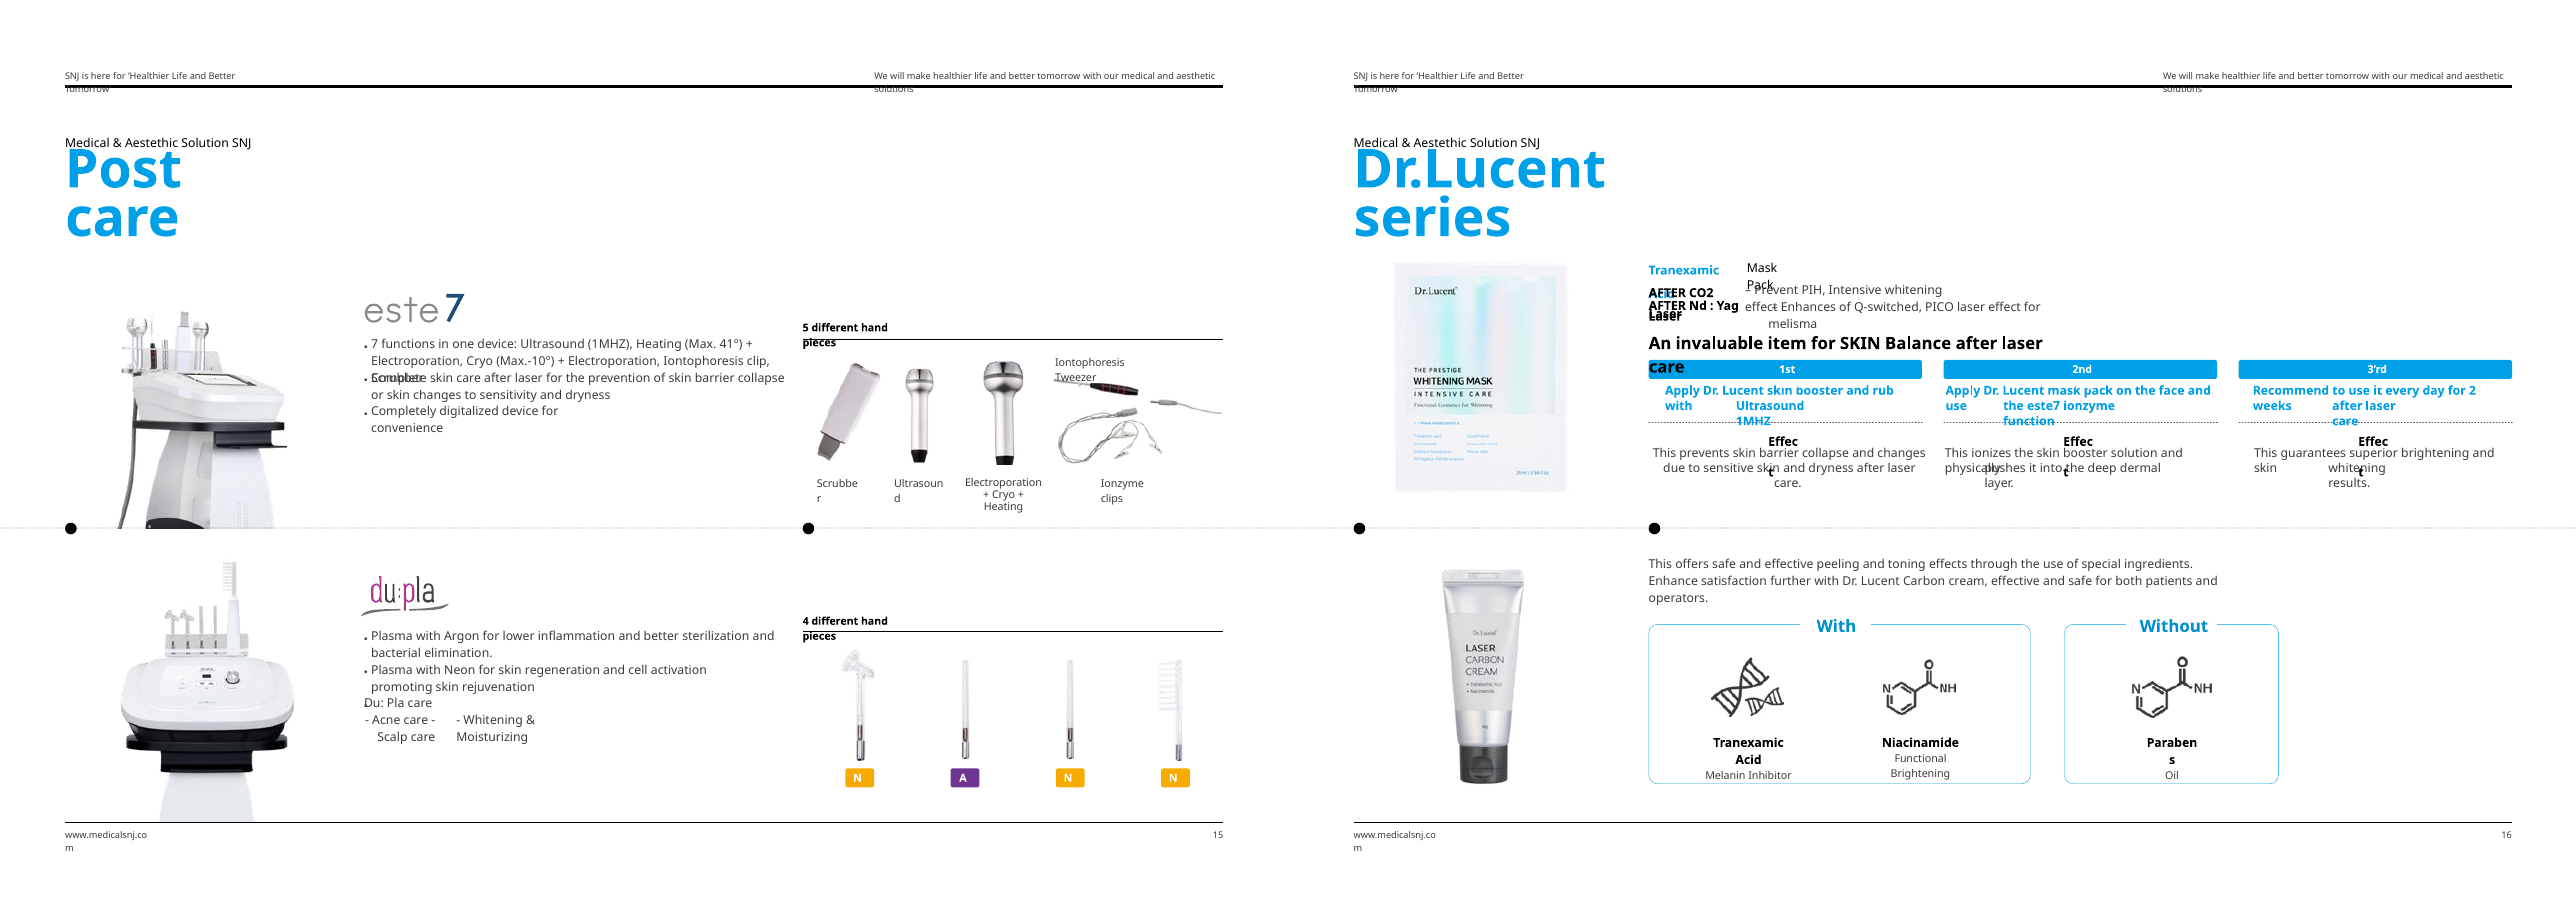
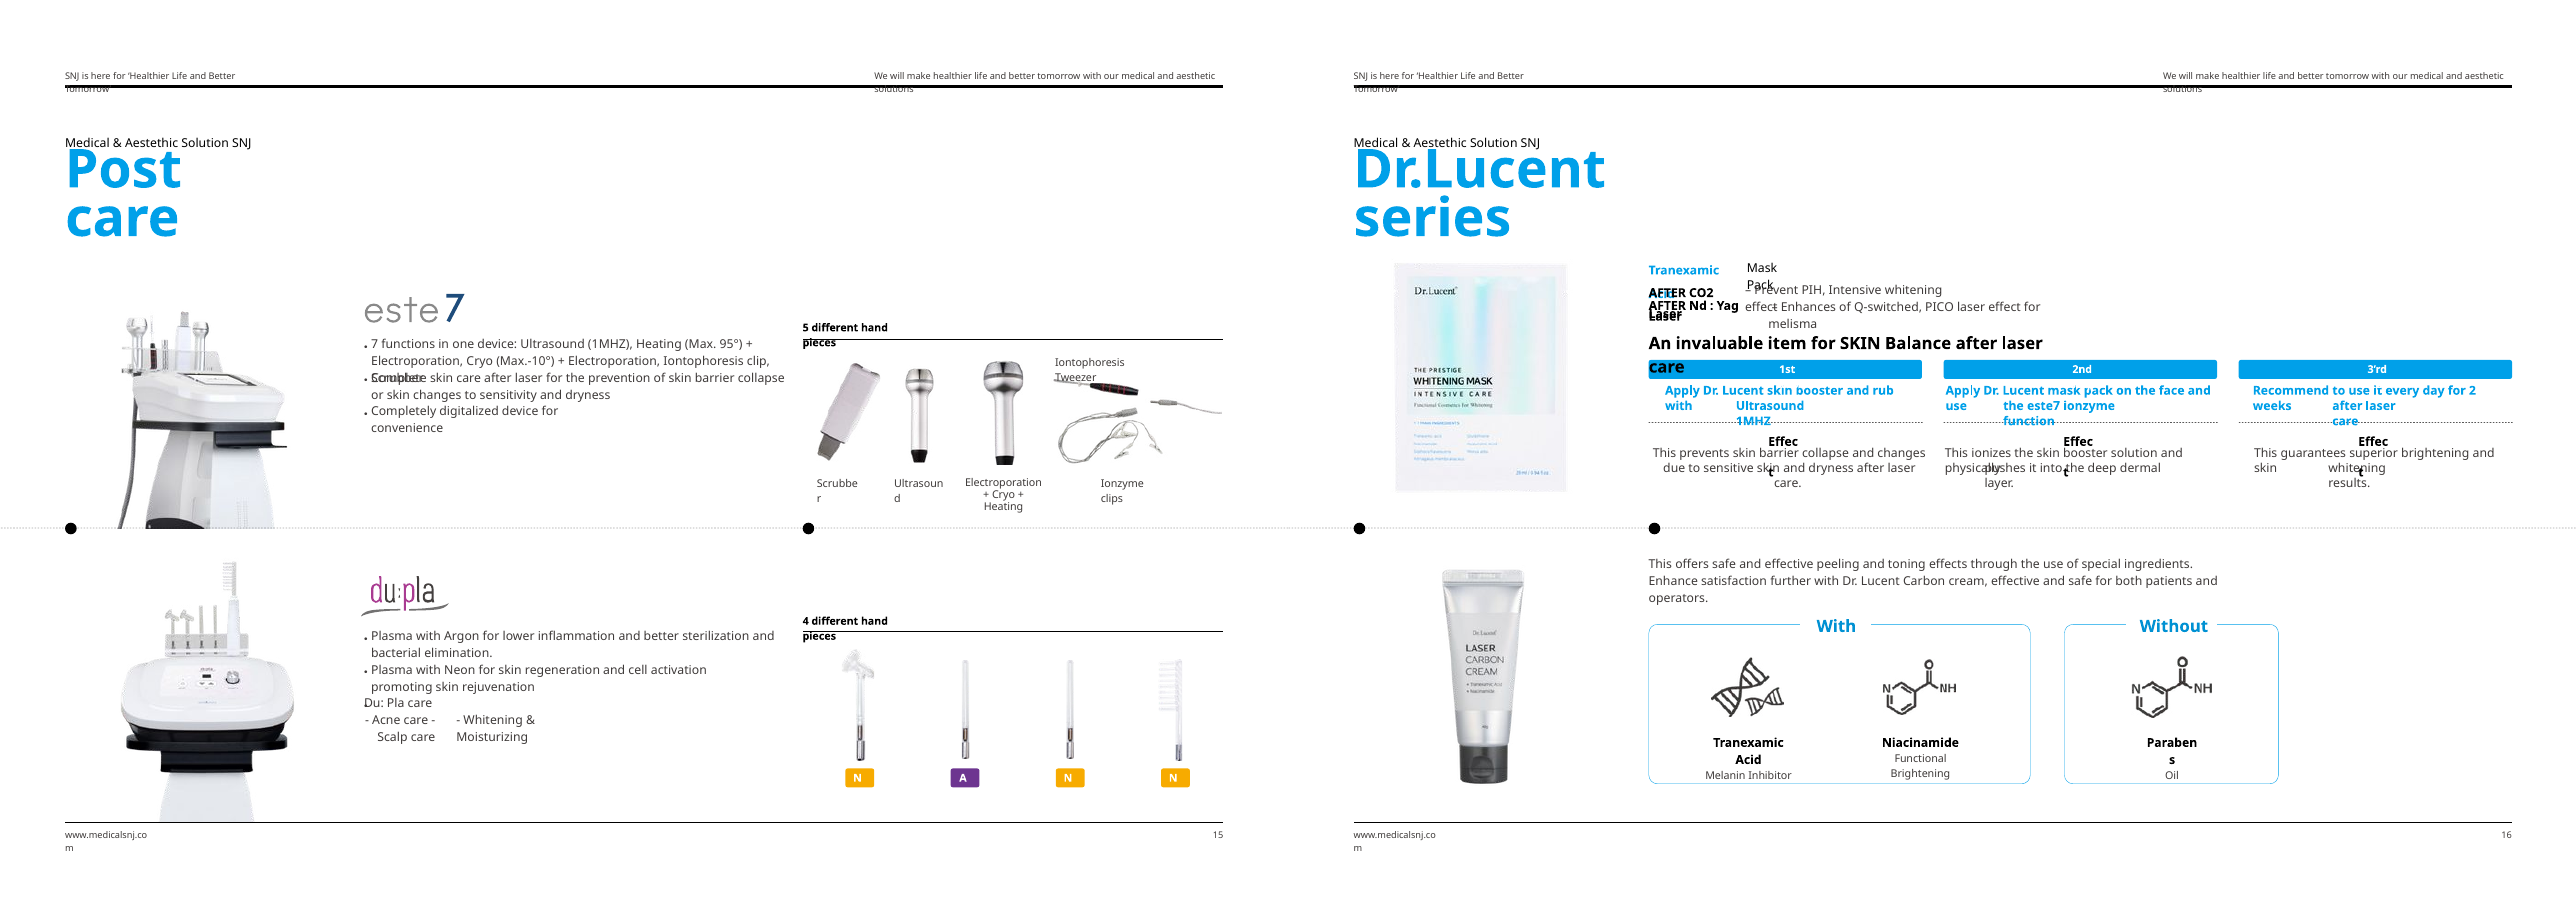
41°: 41° -> 95°
